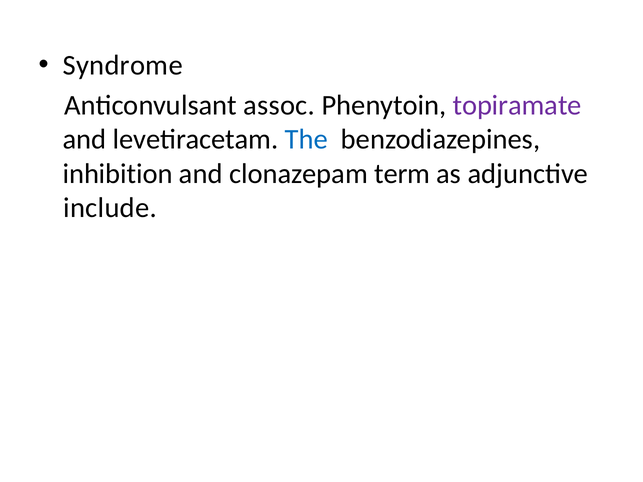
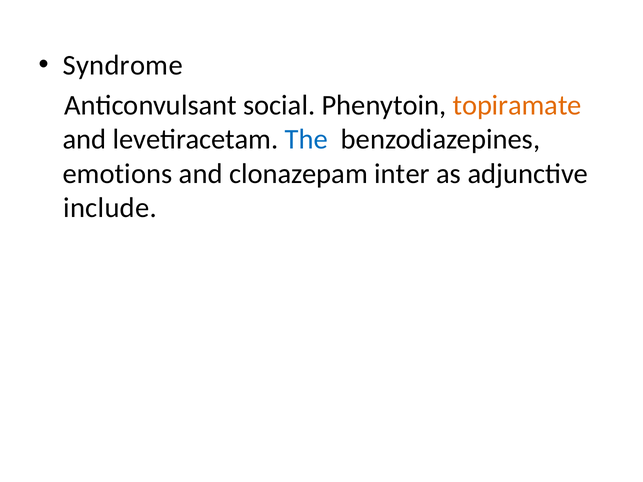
assoc: assoc -> social
topiramate colour: purple -> orange
inhibition: inhibition -> emotions
term: term -> inter
